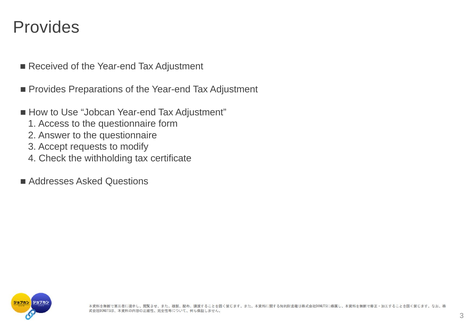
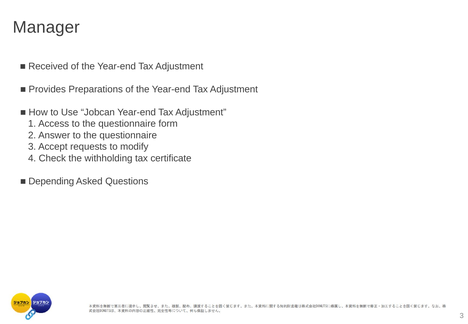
Provides at (46, 27): Provides -> Manager
Addresses: Addresses -> Depending
